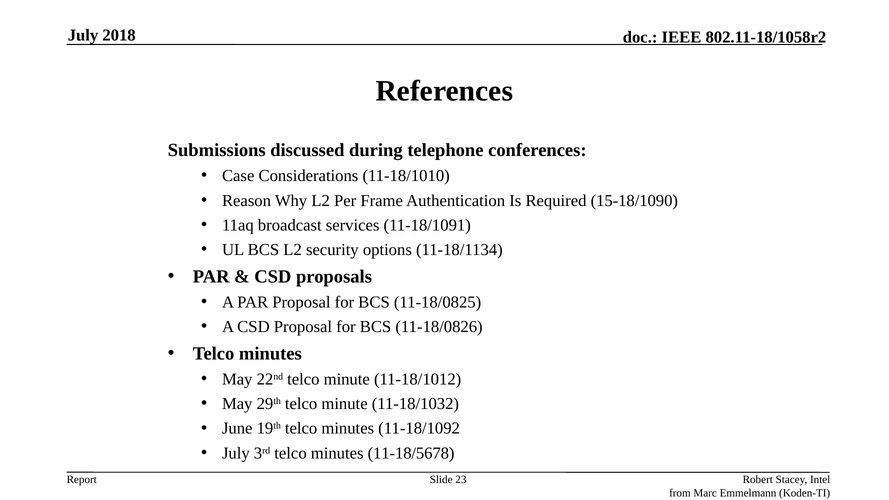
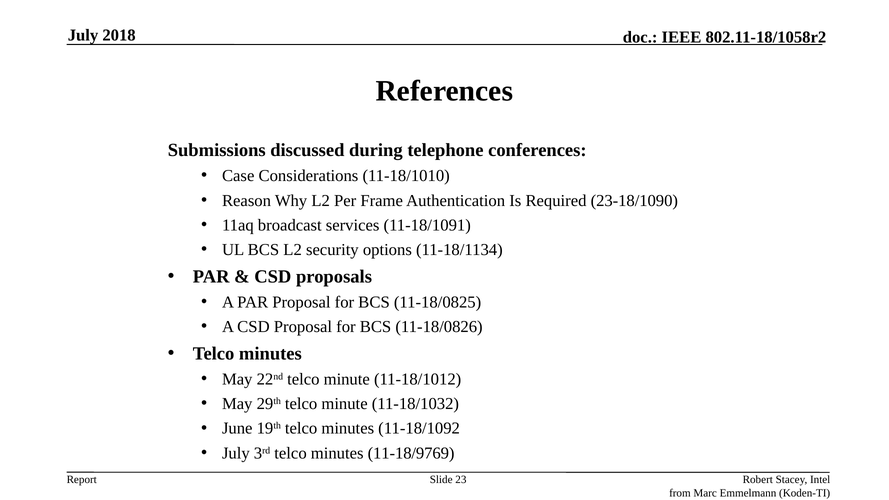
15-18/1090: 15-18/1090 -> 23-18/1090
11-18/5678: 11-18/5678 -> 11-18/9769
